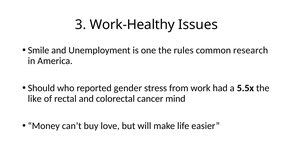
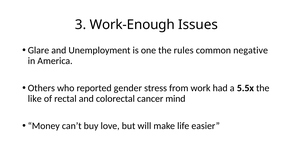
Work-Healthy: Work-Healthy -> Work-Enough
Smile: Smile -> Glare
research: research -> negative
Should: Should -> Others
